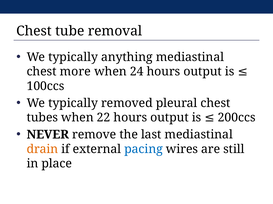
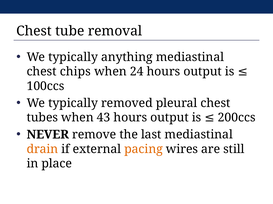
more: more -> chips
22: 22 -> 43
pacing colour: blue -> orange
